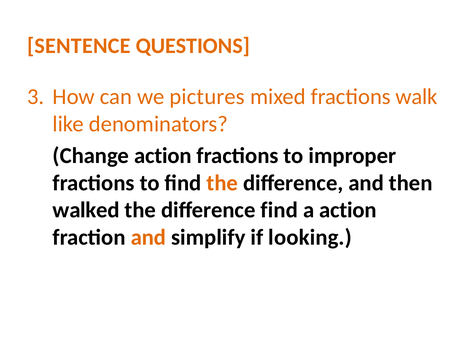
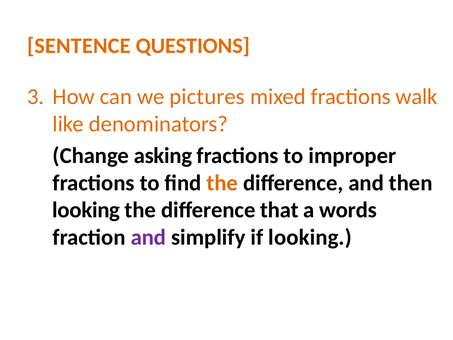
Change action: action -> asking
walked at (86, 210): walked -> looking
difference find: find -> that
a action: action -> words
and at (148, 237) colour: orange -> purple
